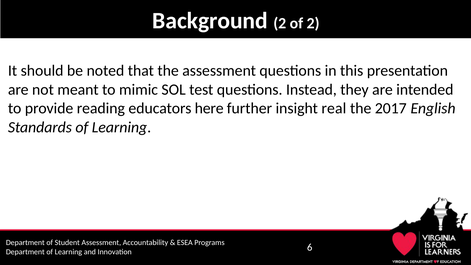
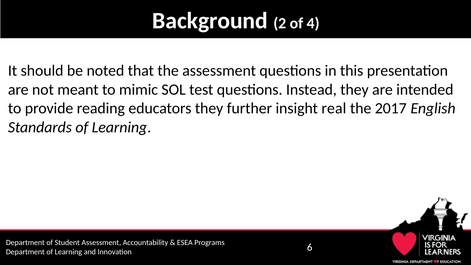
of 2: 2 -> 4
educators here: here -> they
